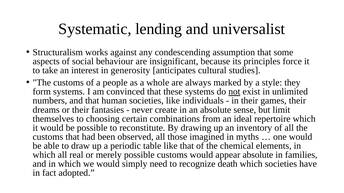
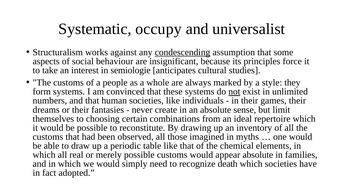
lending: lending -> occupy
condescending underline: none -> present
generosity: generosity -> semiologie
